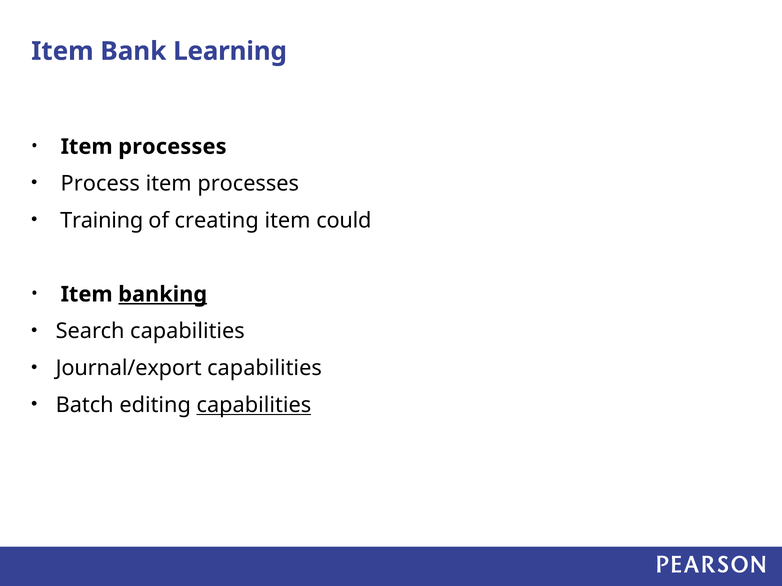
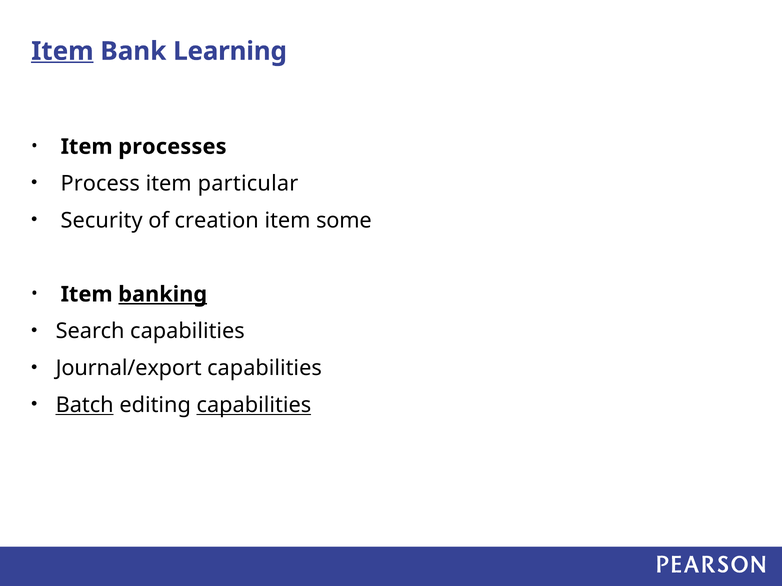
Item at (62, 51) underline: none -> present
processes at (248, 184): processes -> particular
Training: Training -> Security
creating: creating -> creation
could: could -> some
Batch underline: none -> present
